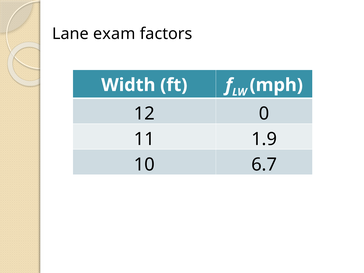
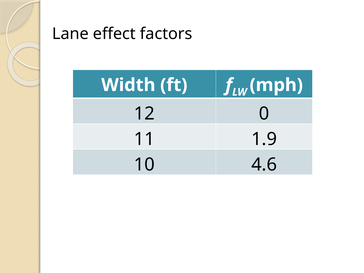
exam: exam -> effect
6.7: 6.7 -> 4.6
